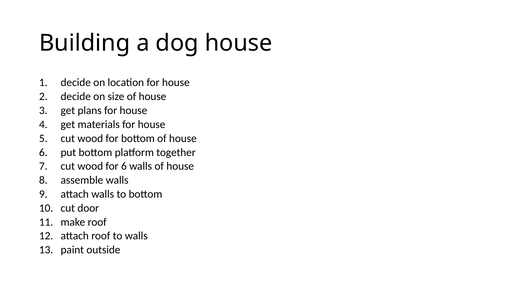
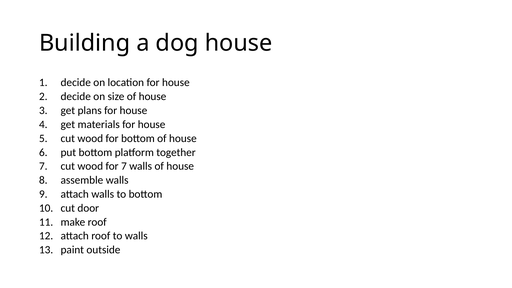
for 6: 6 -> 7
